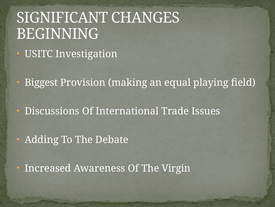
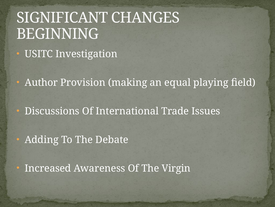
Biggest: Biggest -> Author
